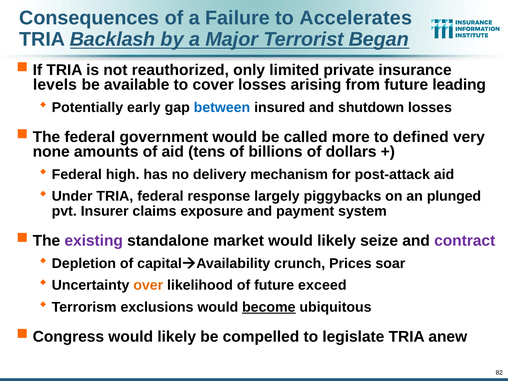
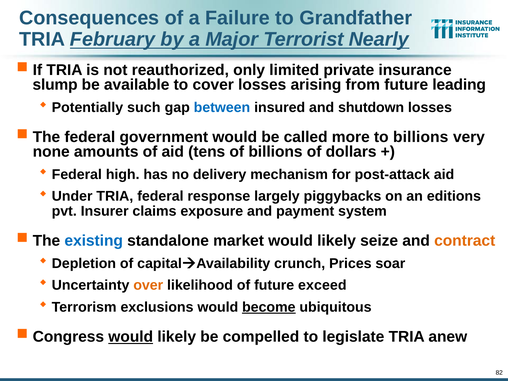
Accelerates: Accelerates -> Grandfather
Backlash: Backlash -> February
Began: Began -> Nearly
levels: levels -> slump
early: early -> such
to defined: defined -> billions
plunged: plunged -> editions
existing colour: purple -> blue
contract colour: purple -> orange
would at (131, 337) underline: none -> present
